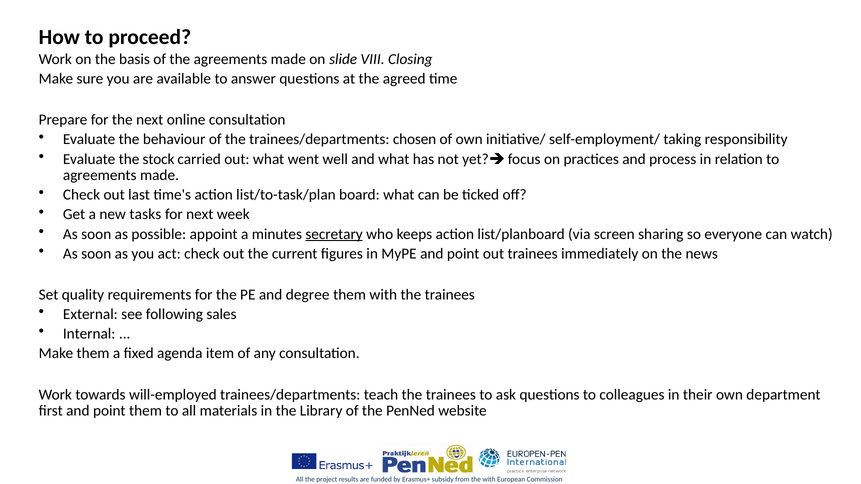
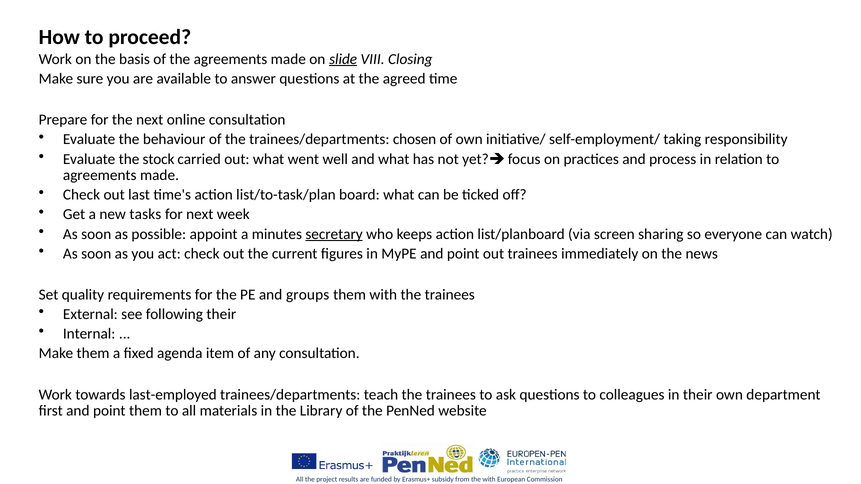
slide underline: none -> present
degree: degree -> groups
following sales: sales -> their
will-employed: will-employed -> last-employed
